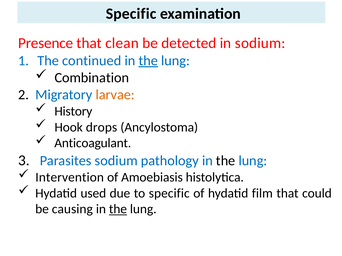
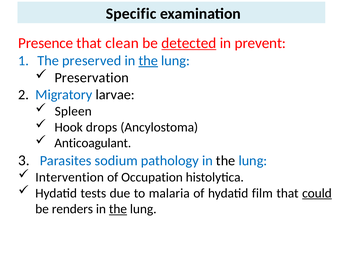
detected underline: none -> present
in sodium: sodium -> prevent
continued: continued -> preserved
Combination: Combination -> Preservation
larvae colour: orange -> black
History: History -> Spleen
Amoebiasis: Amoebiasis -> Occupation
used: used -> tests
to specific: specific -> malaria
could underline: none -> present
causing: causing -> renders
